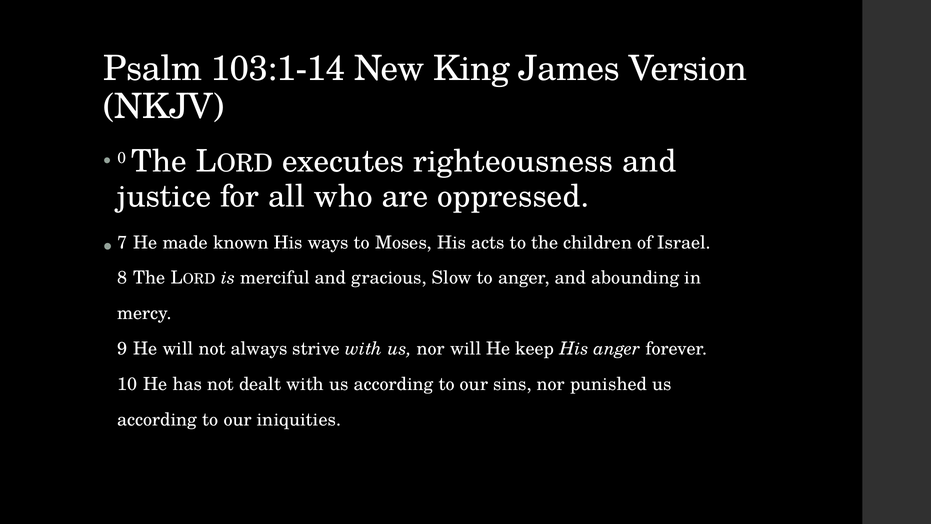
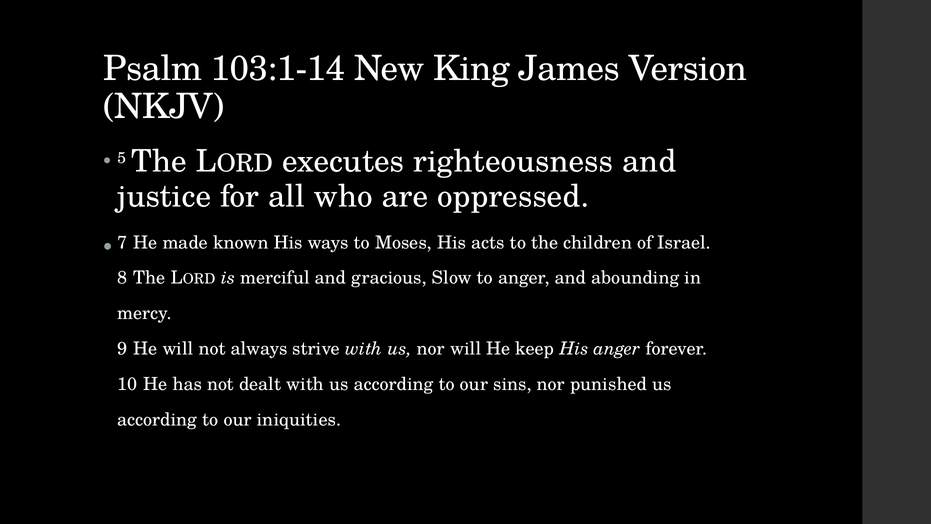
0: 0 -> 5
